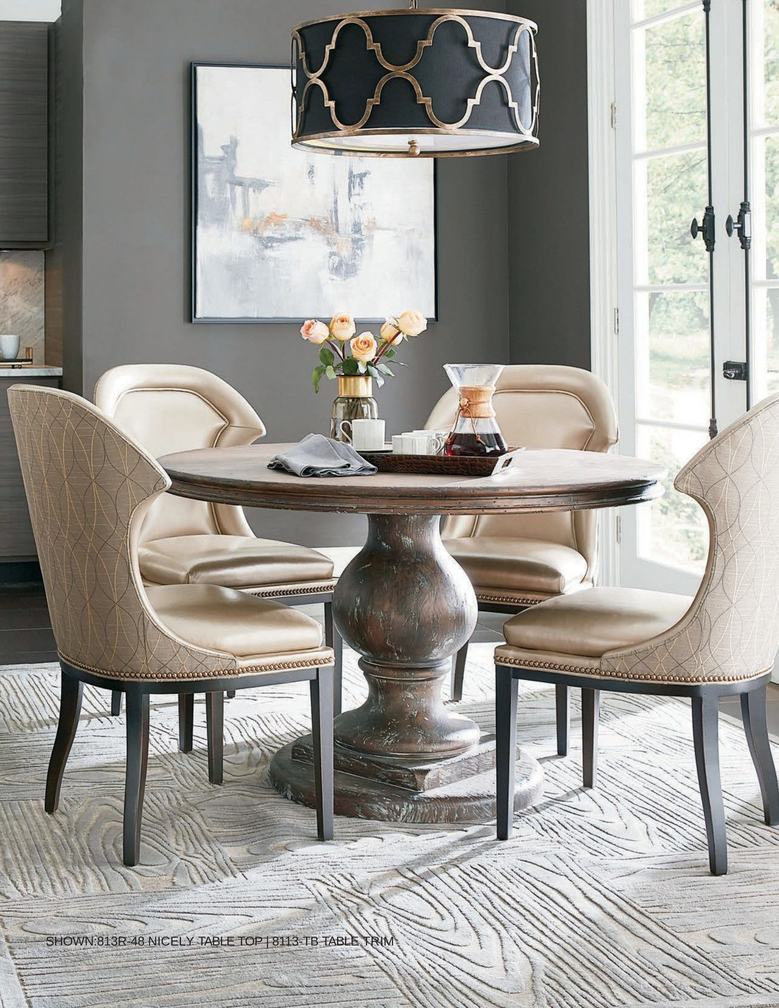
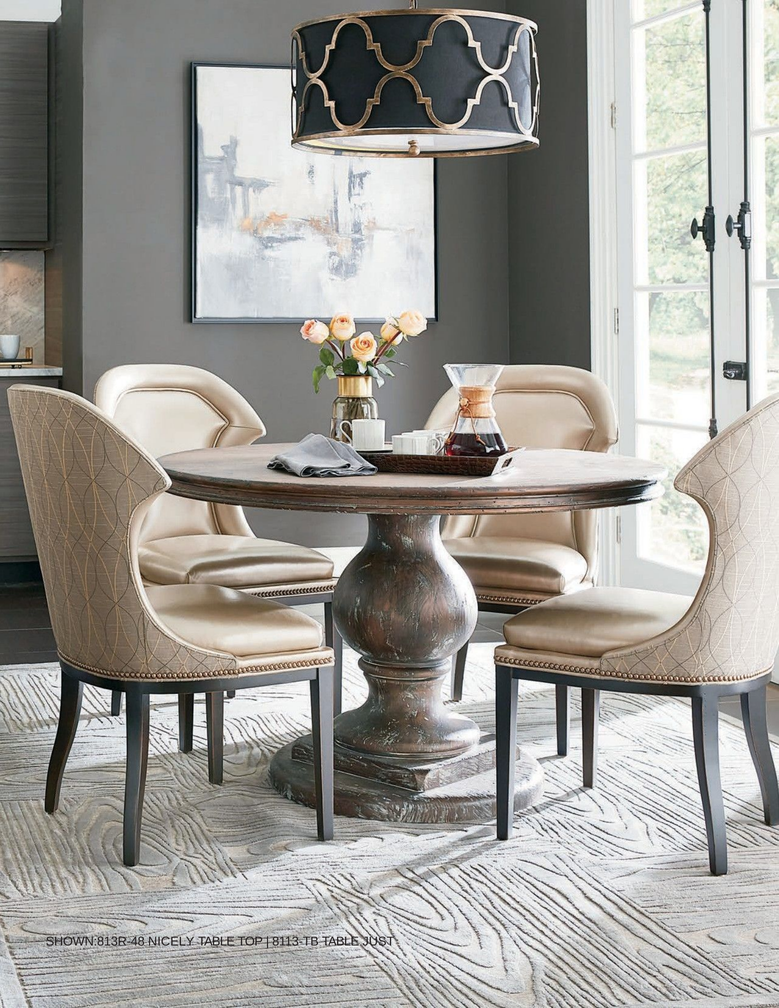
TRIM: TRIM -> JUST
